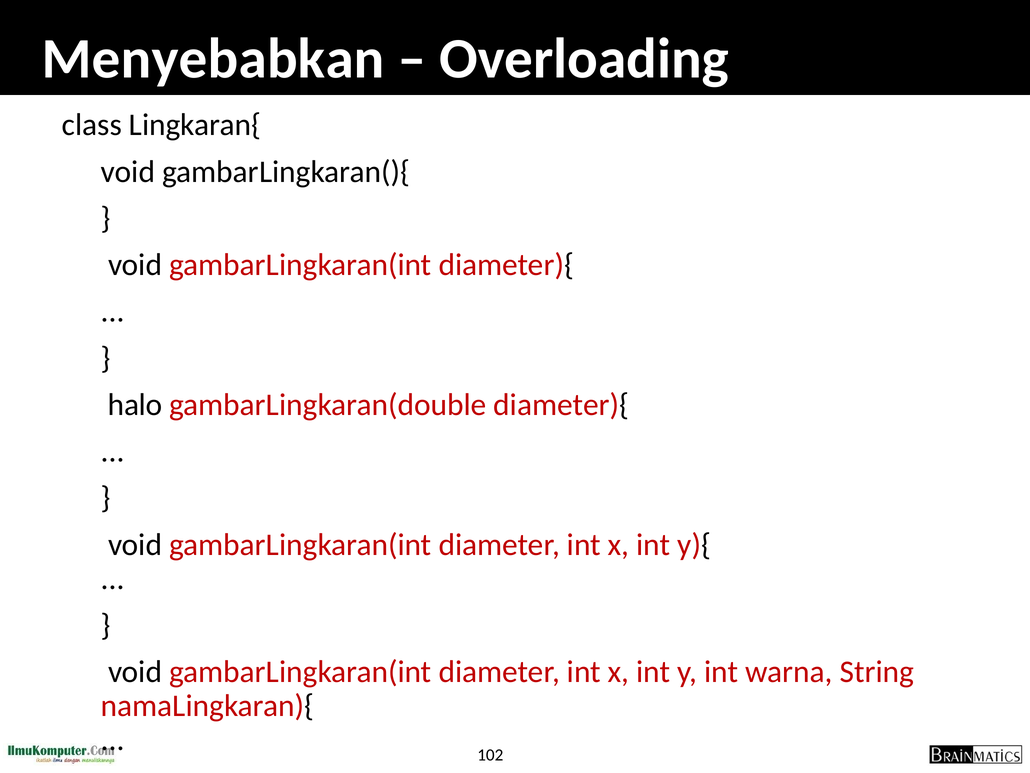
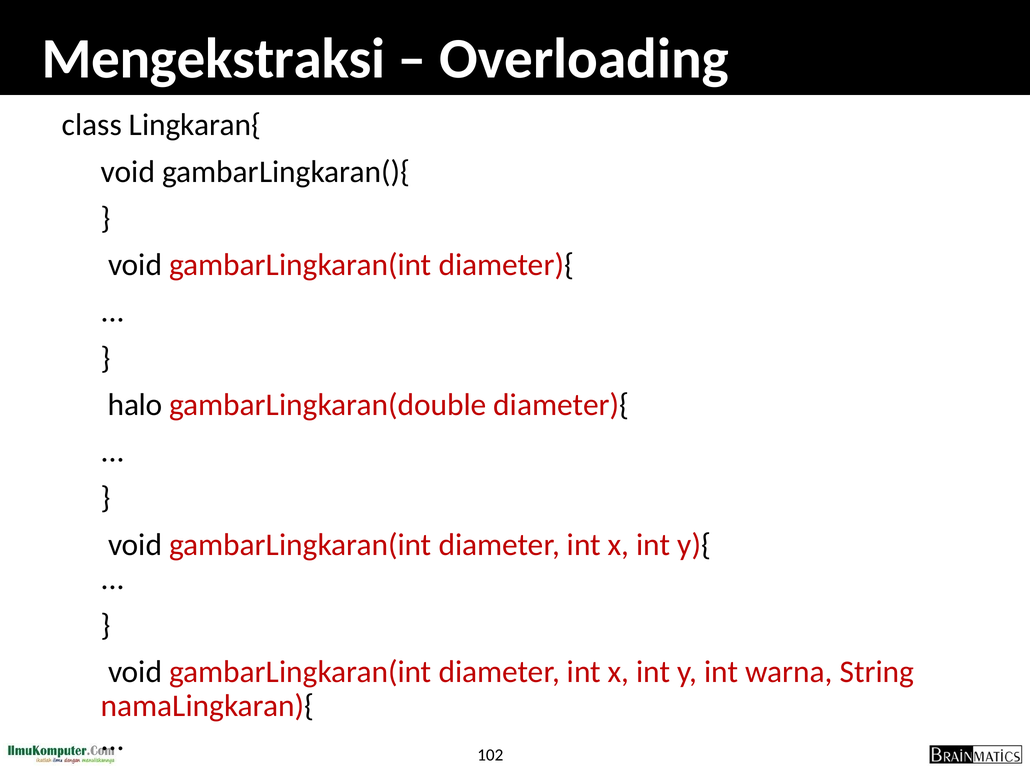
Menyebabkan: Menyebabkan -> Mengekstraksi
